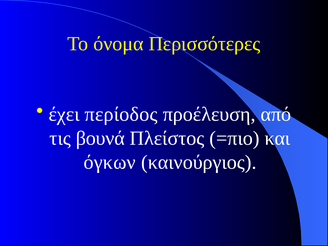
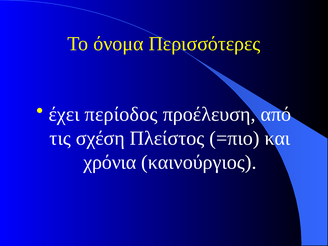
βουνά: βουνά -> σχέση
όγκων: όγκων -> χρόνια
